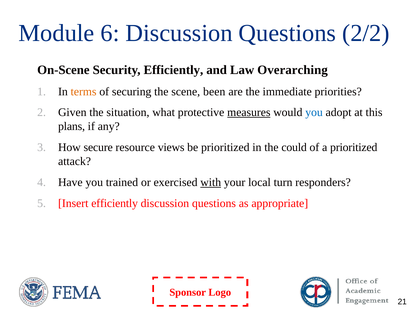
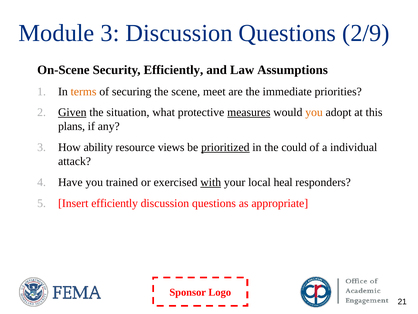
Module 6: 6 -> 3
2/2: 2/2 -> 2/9
Overarching: Overarching -> Assumptions
been: been -> meet
Given underline: none -> present
you at (314, 112) colour: blue -> orange
secure: secure -> ability
prioritized at (225, 147) underline: none -> present
a prioritized: prioritized -> individual
turn: turn -> heal
